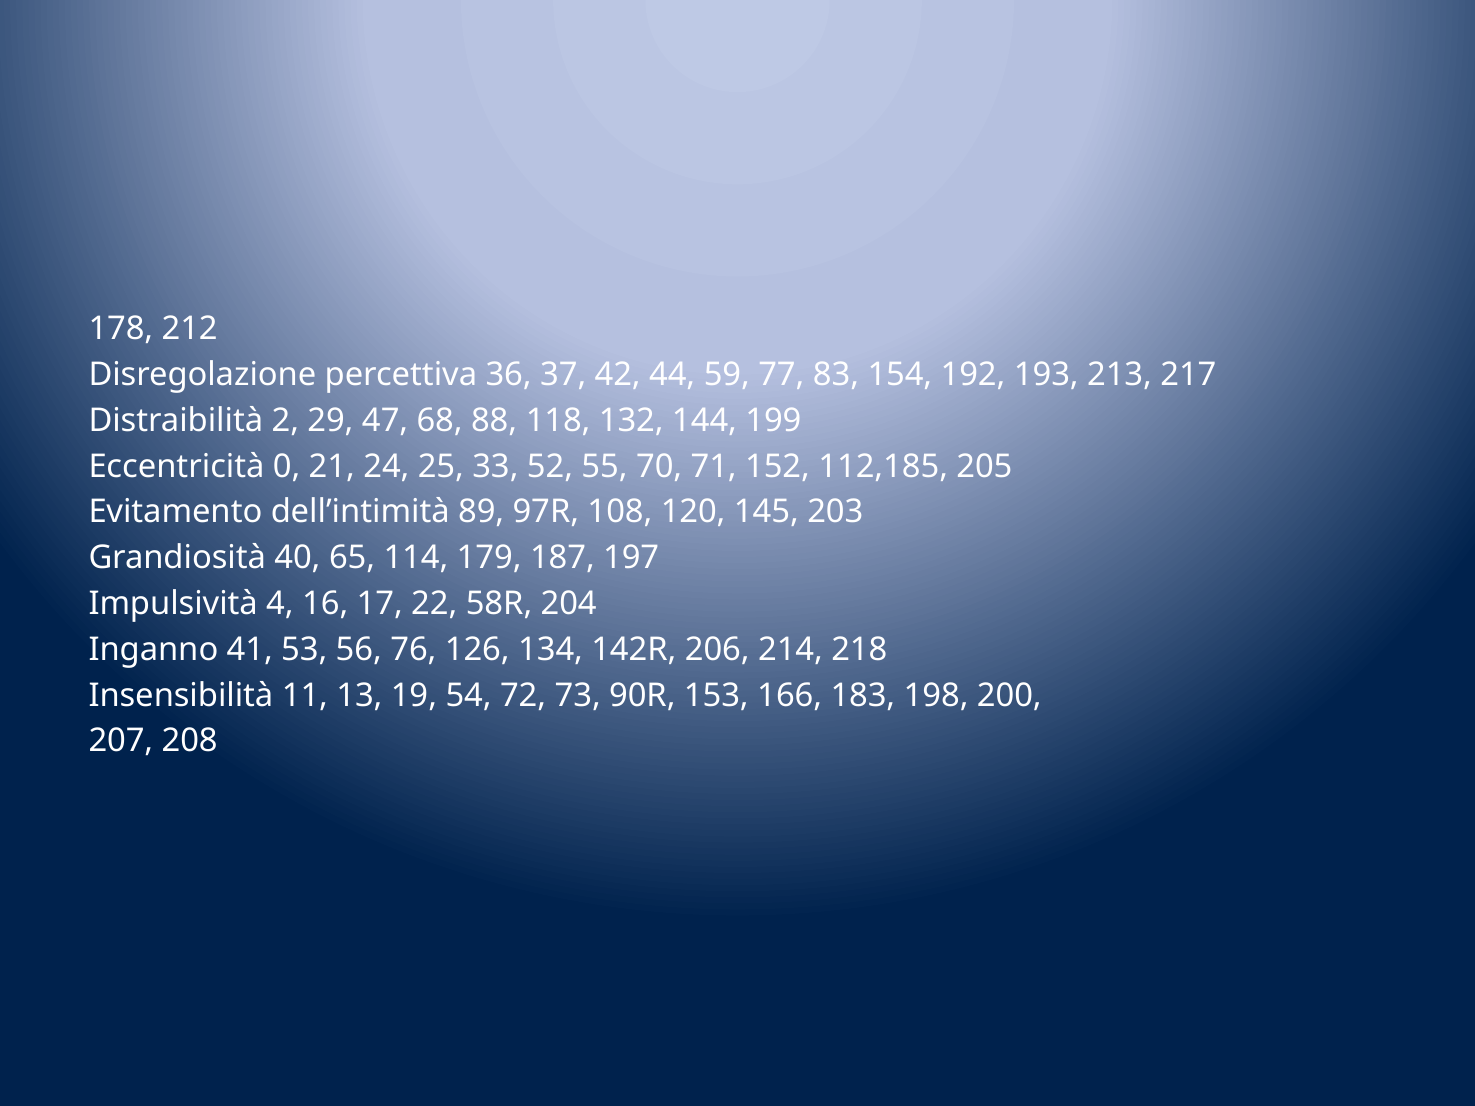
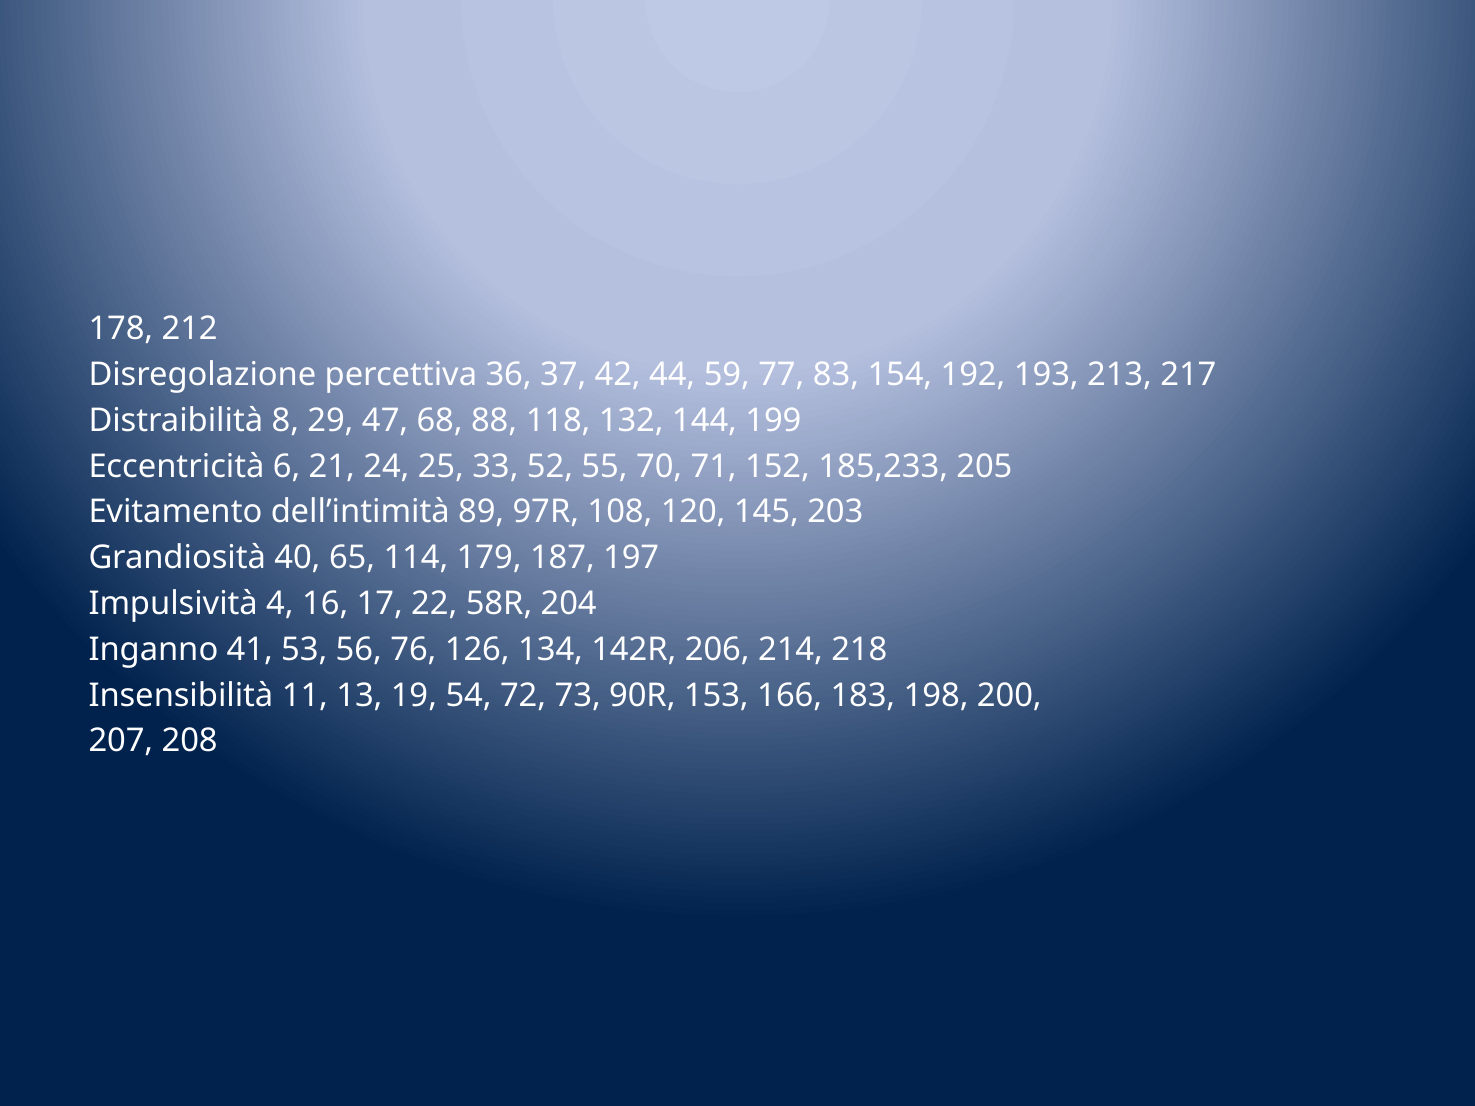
2: 2 -> 8
0: 0 -> 6
112,185: 112,185 -> 185,233
